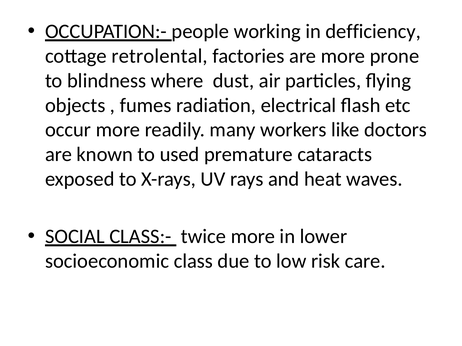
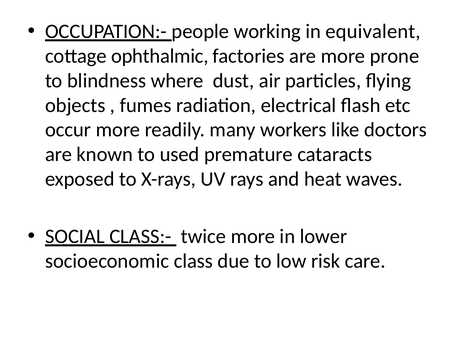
defficiency: defficiency -> equivalent
retrolental: retrolental -> ophthalmic
